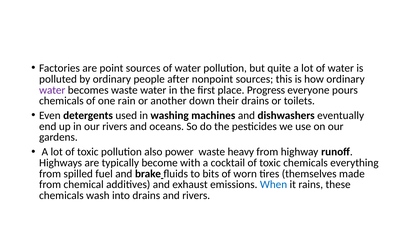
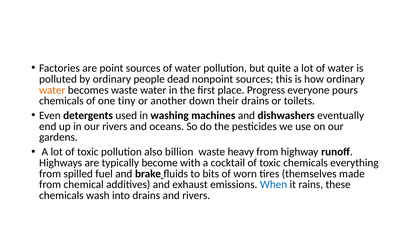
after: after -> dead
water at (52, 90) colour: purple -> orange
rain: rain -> tiny
power: power -> billion
